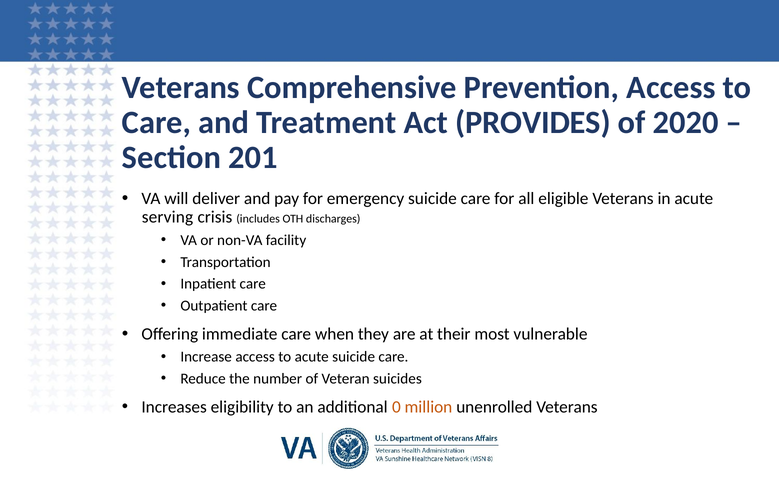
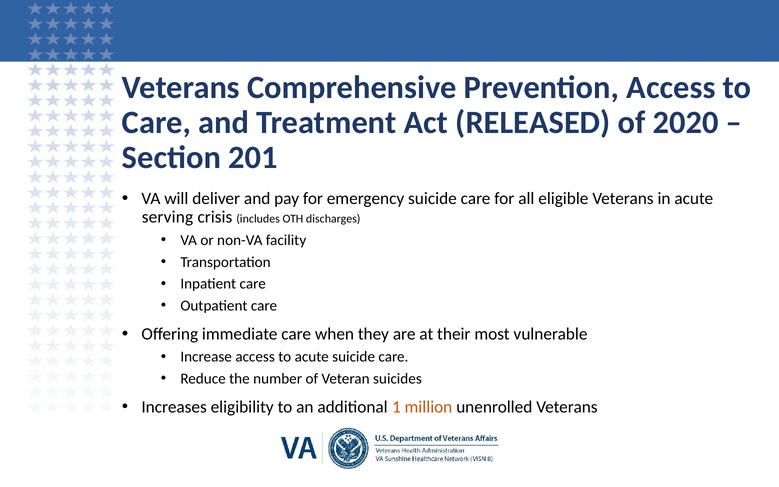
PROVIDES: PROVIDES -> RELEASED
0: 0 -> 1
